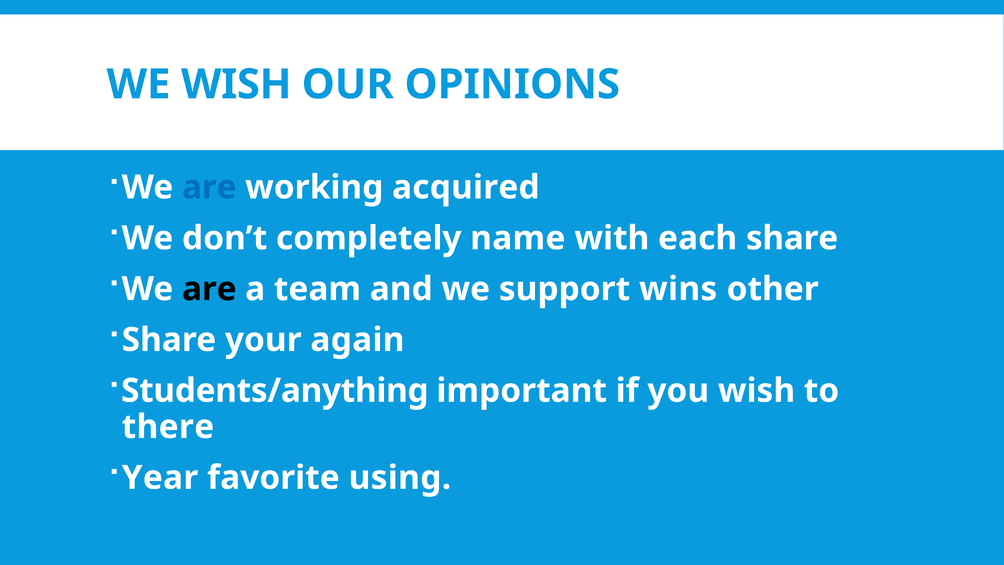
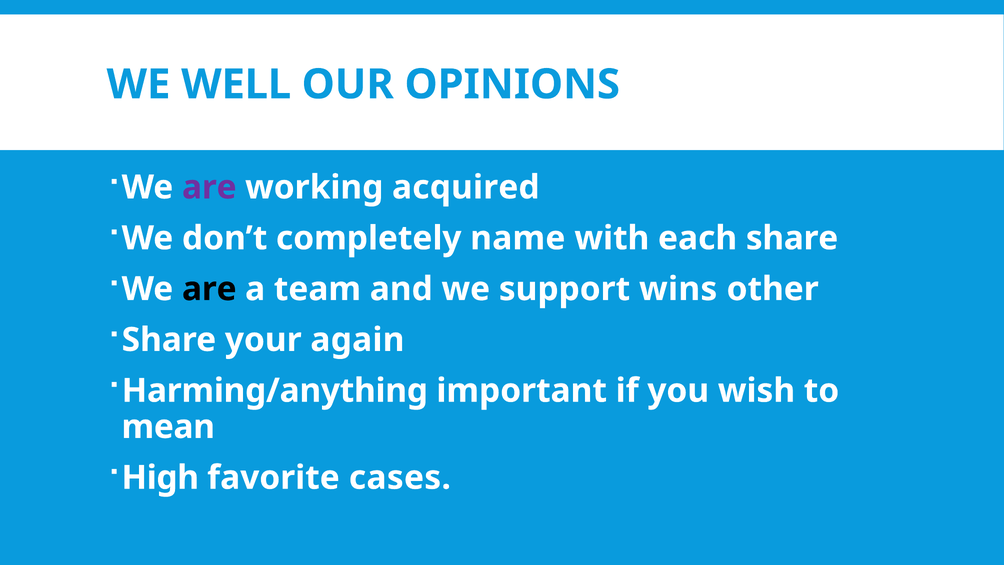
WE WISH: WISH -> WELL
are at (209, 187) colour: blue -> purple
Students/anything: Students/anything -> Harming/anything
there: there -> mean
Year: Year -> High
using: using -> cases
